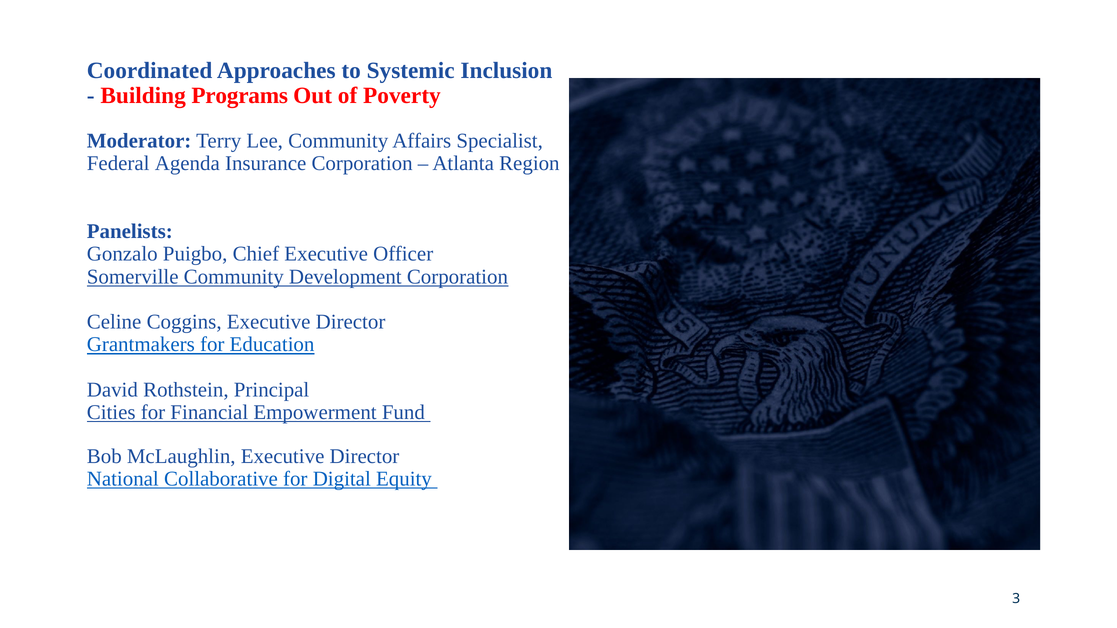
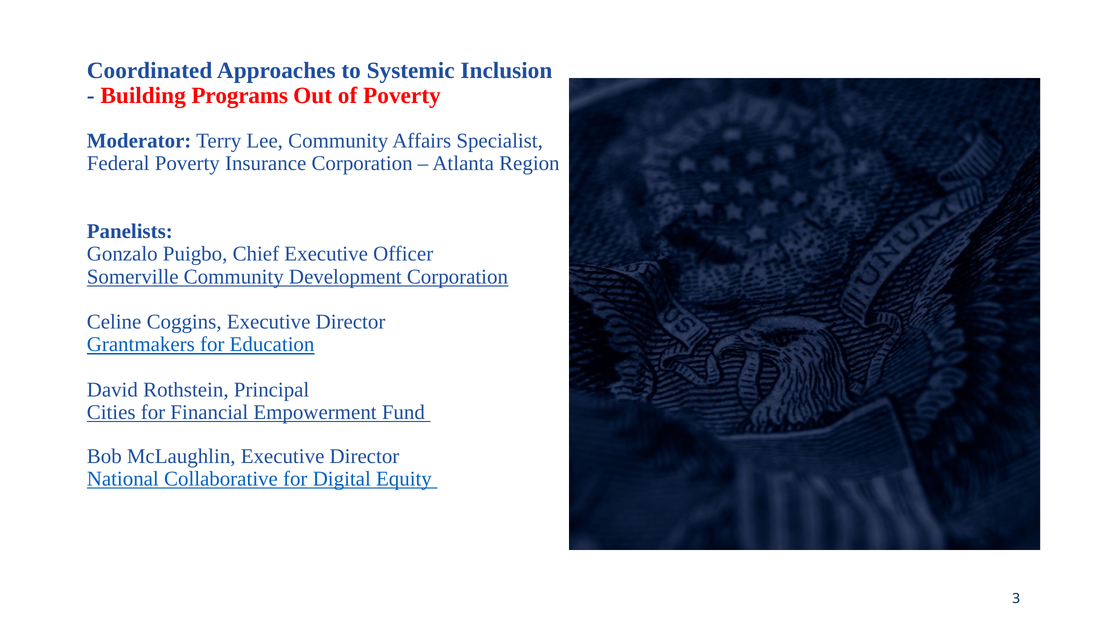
Federal Agenda: Agenda -> Poverty
